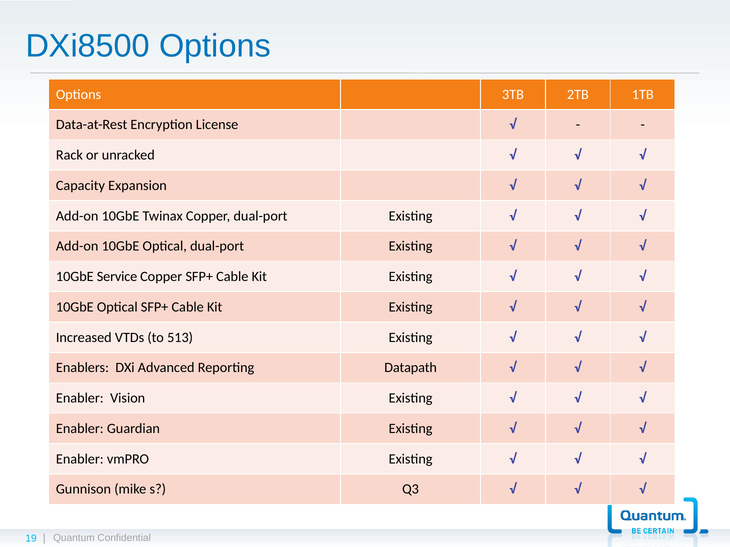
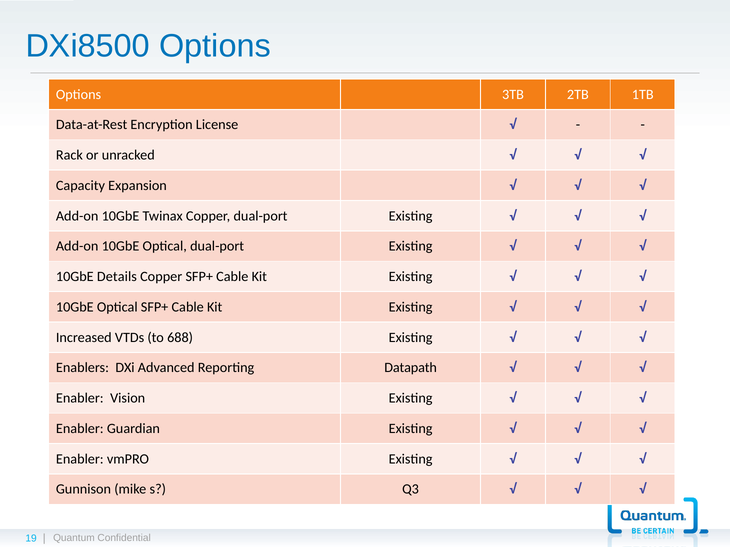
Service: Service -> Details
513: 513 -> 688
